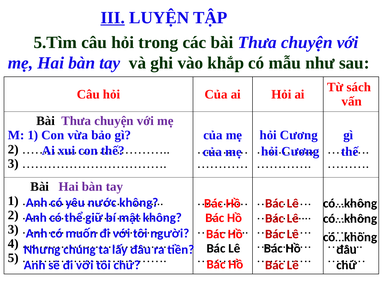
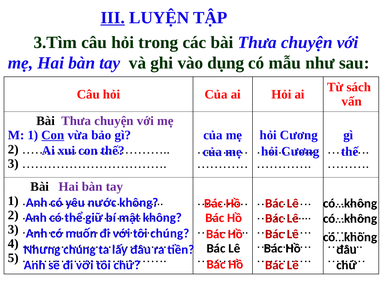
5.Tìm: 5.Tìm -> 3.Tìm
khắp: khắp -> dụng
Con at (53, 135) underline: none -> present
người at (170, 233): người -> chúng
